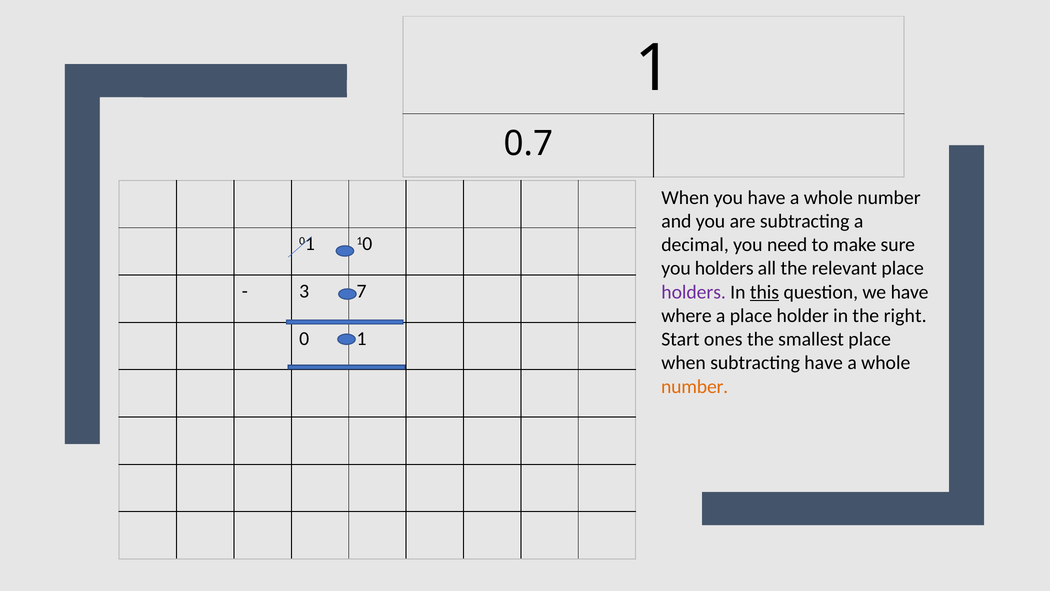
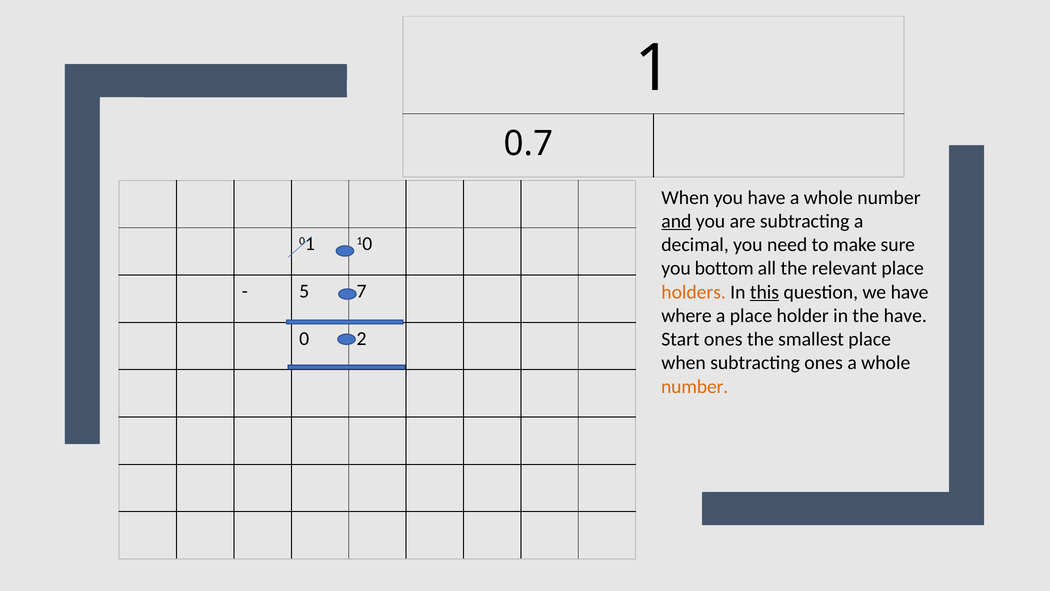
and underline: none -> present
you holders: holders -> bottom
3: 3 -> 5
holders at (694, 292) colour: purple -> orange
the right: right -> have
0 1: 1 -> 2
subtracting have: have -> ones
